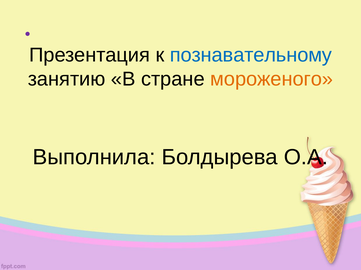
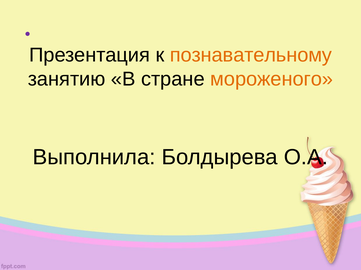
познавательному colour: blue -> orange
